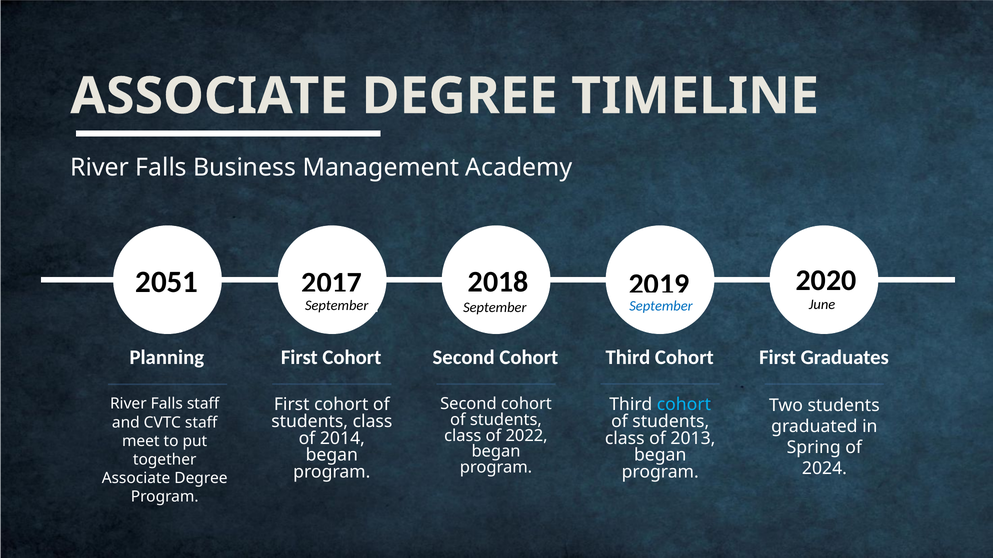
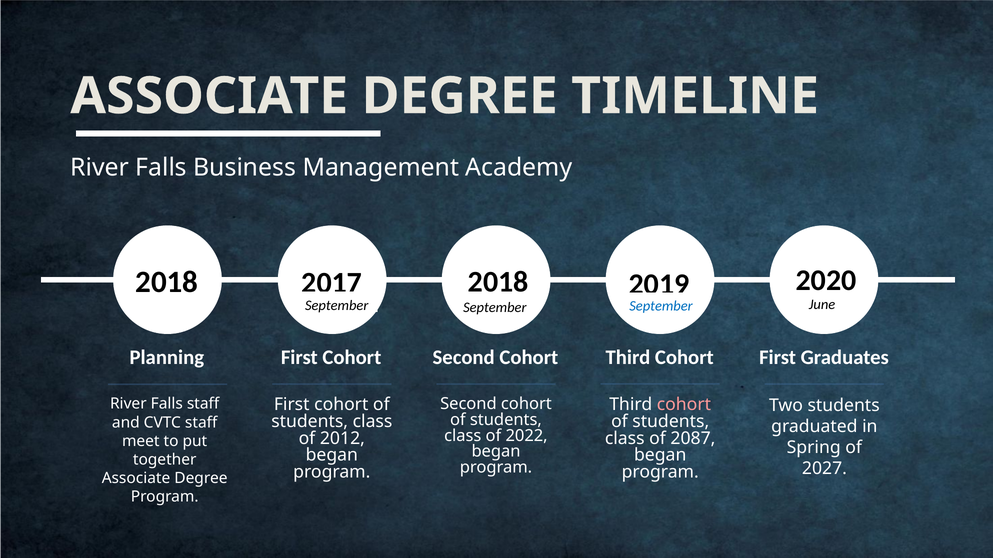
2051 at (167, 282): 2051 -> 2018
cohort at (684, 405) colour: light blue -> pink
2014: 2014 -> 2012
2013: 2013 -> 2087
2024: 2024 -> 2027
